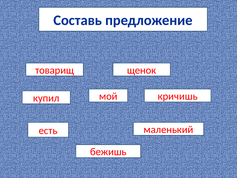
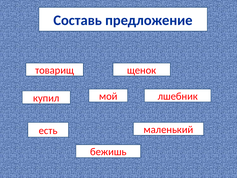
кричишь: кричишь -> лшебник
